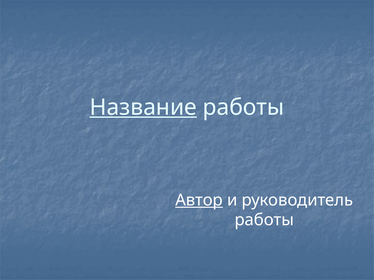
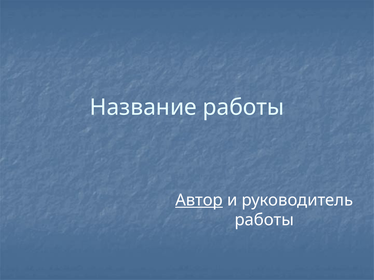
Название underline: present -> none
